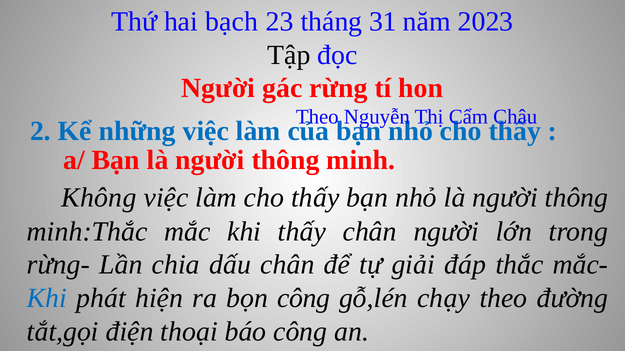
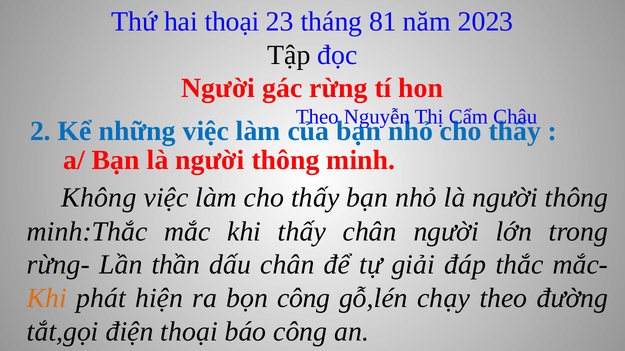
bạch: bạch -> thoại
31: 31 -> 81
chia: chia -> thần
Khi at (47, 299) colour: blue -> orange
